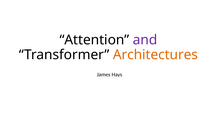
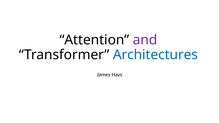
Architectures colour: orange -> blue
